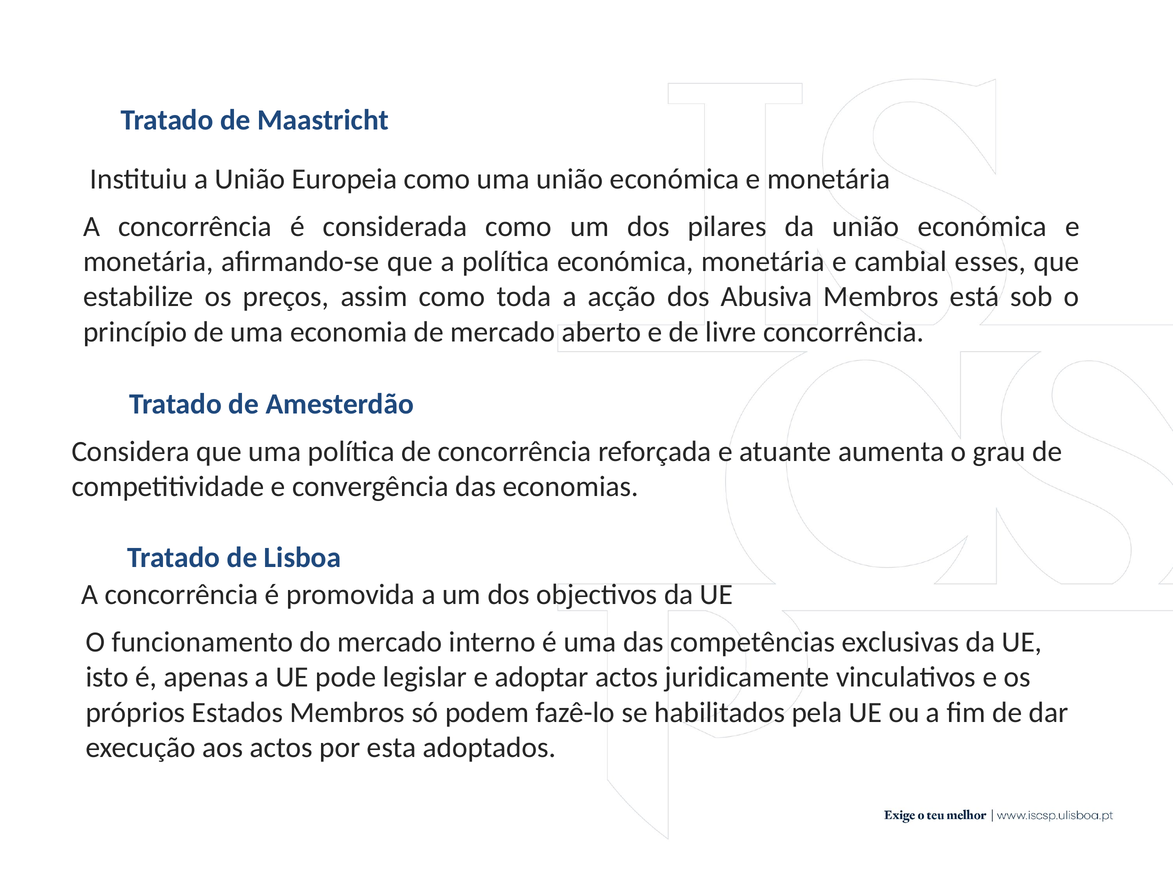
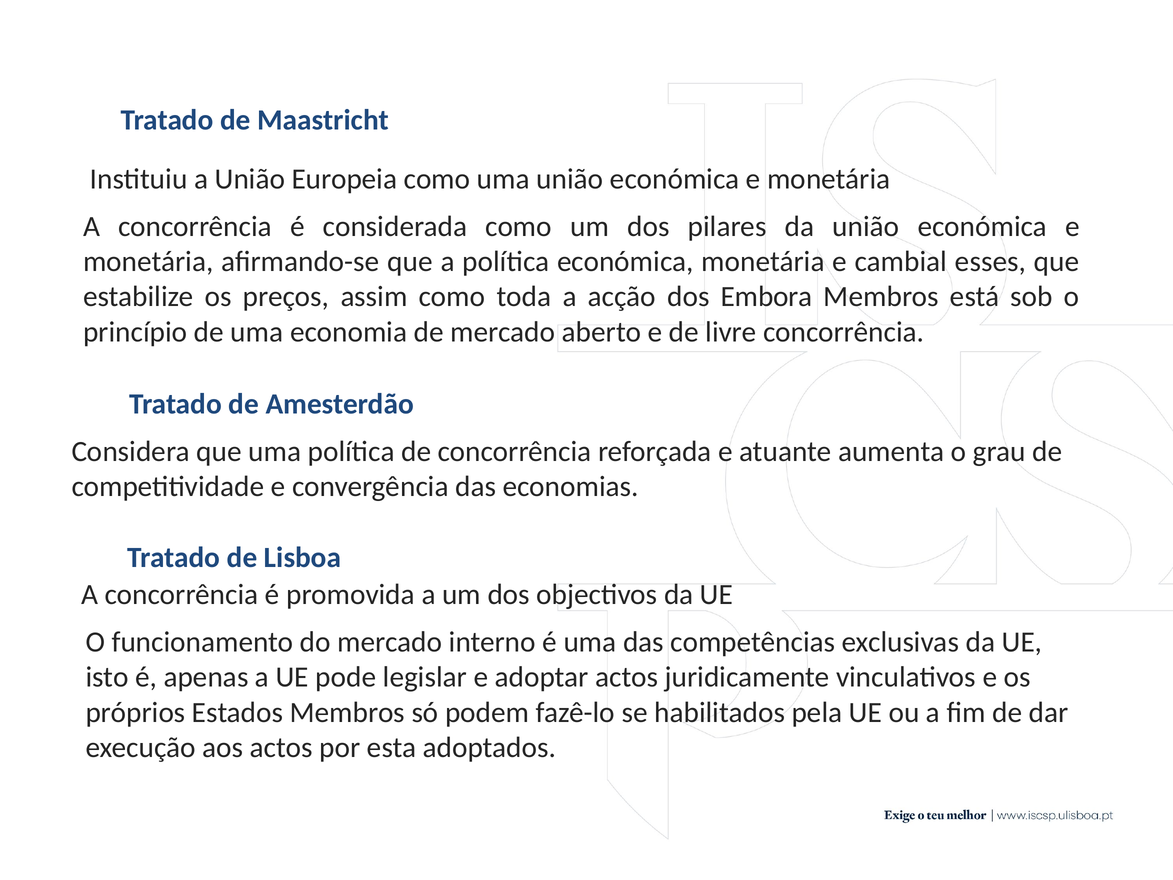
Abusiva: Abusiva -> Embora
